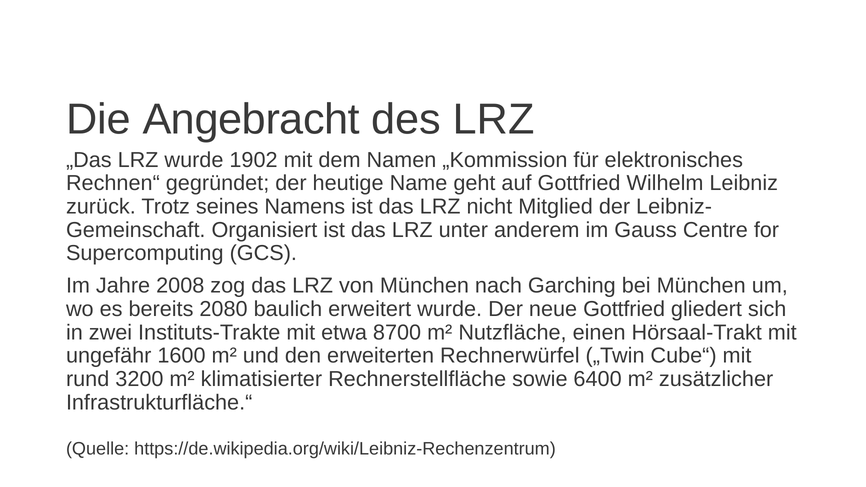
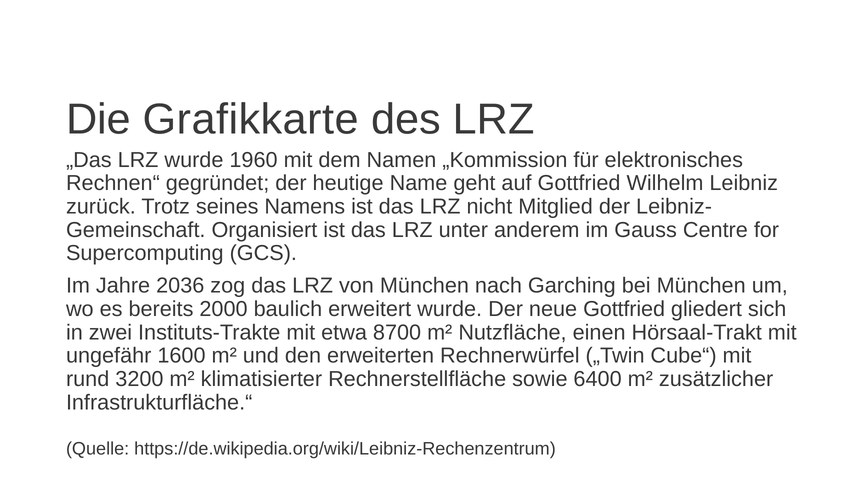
Angebracht: Angebracht -> Grafikkarte
1902: 1902 -> 1960
2008: 2008 -> 2036
2080: 2080 -> 2000
